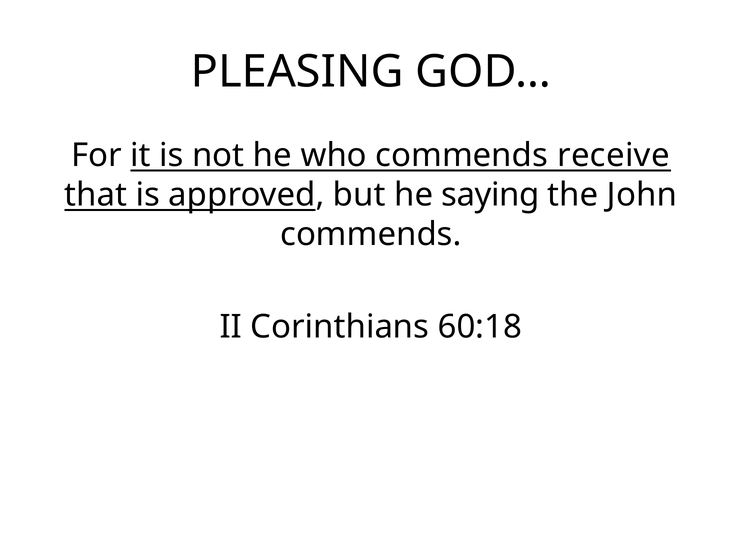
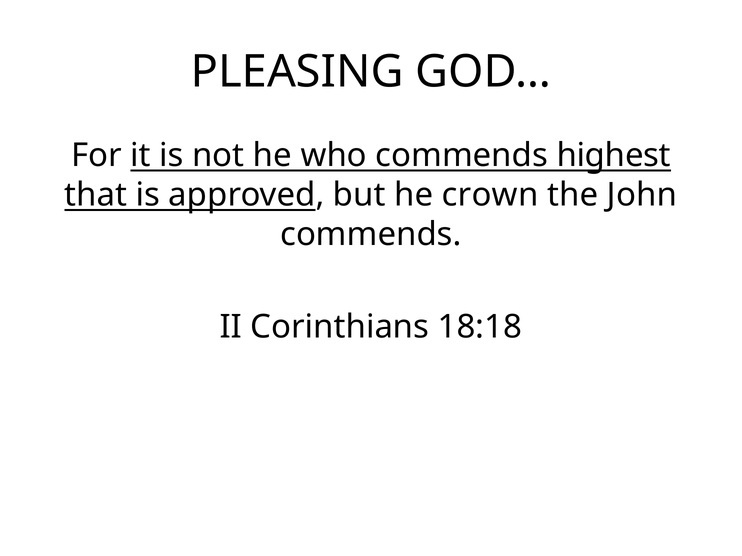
receive: receive -> highest
saying: saying -> crown
60:18: 60:18 -> 18:18
